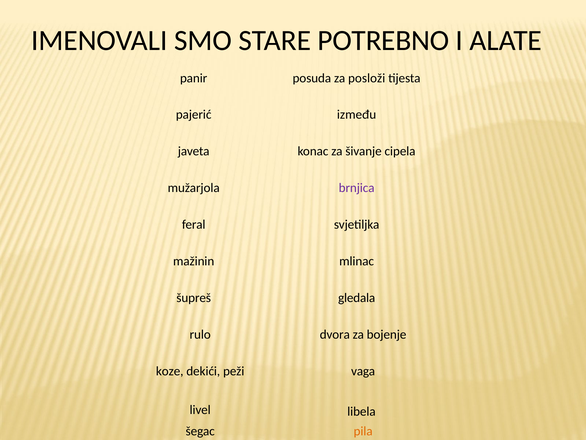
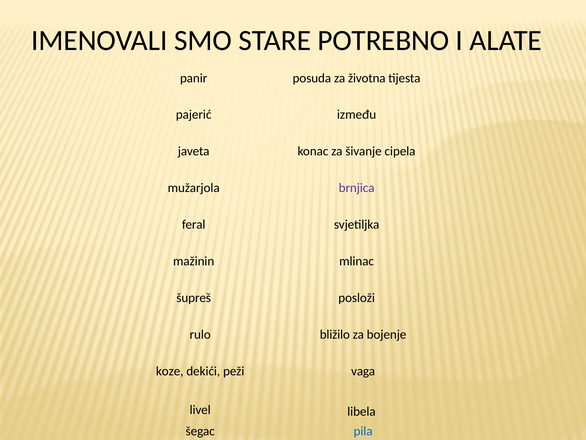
posloži: posloži -> životna
gledala: gledala -> posloži
dvora: dvora -> bližilo
pila colour: orange -> blue
